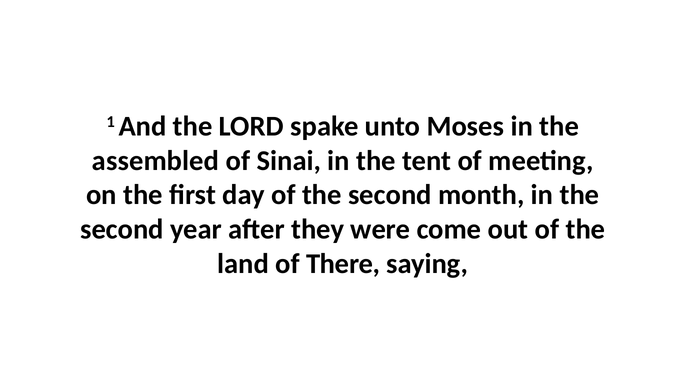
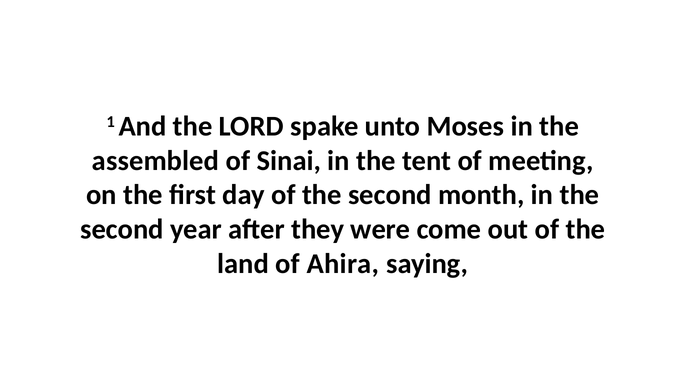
There: There -> Ahira
